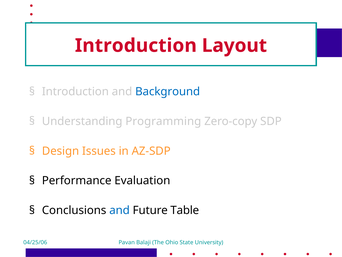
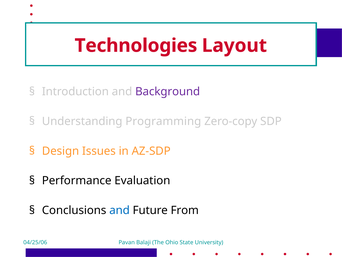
Introduction at (136, 45): Introduction -> Technologies
Background colour: blue -> purple
Table: Table -> From
